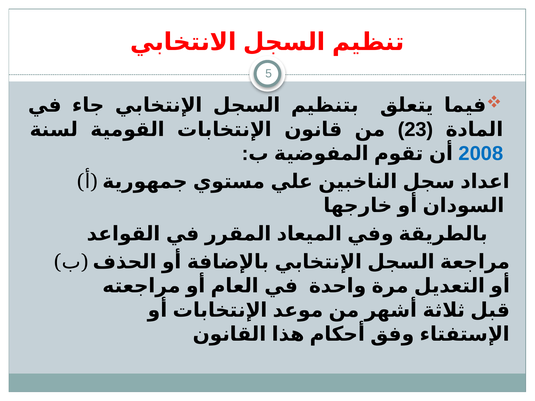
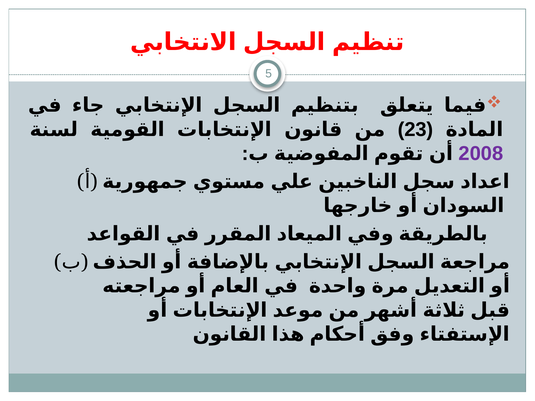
2008 colour: blue -> purple
